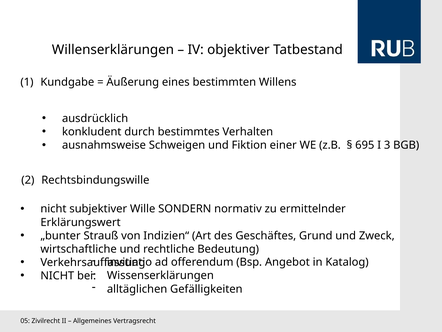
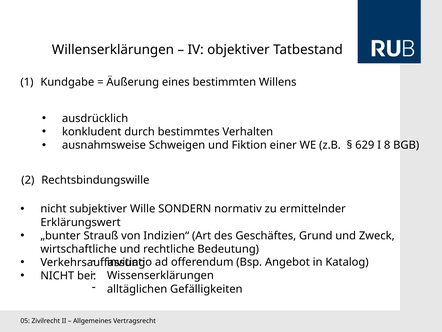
695: 695 -> 629
3: 3 -> 8
